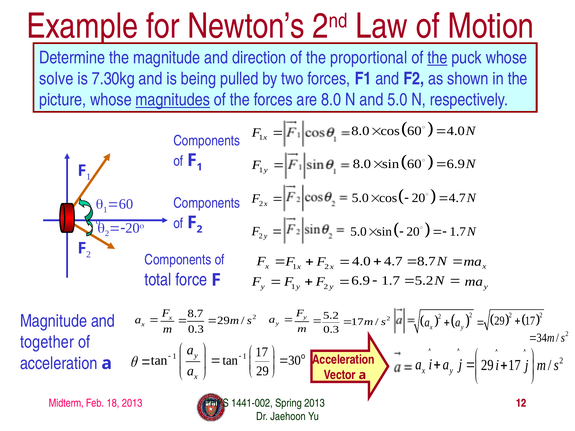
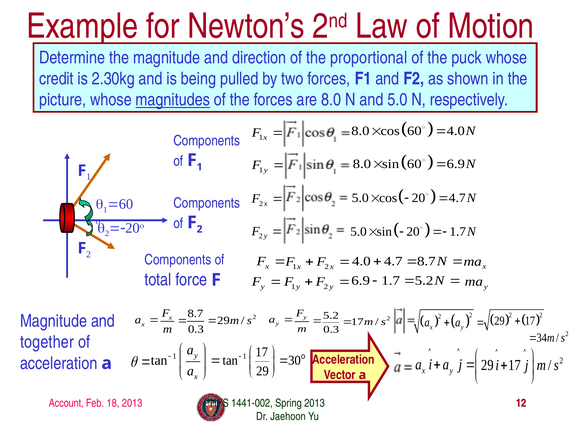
the at (437, 58) underline: present -> none
solve: solve -> credit
7.30kg: 7.30kg -> 2.30kg
Midterm: Midterm -> Account
